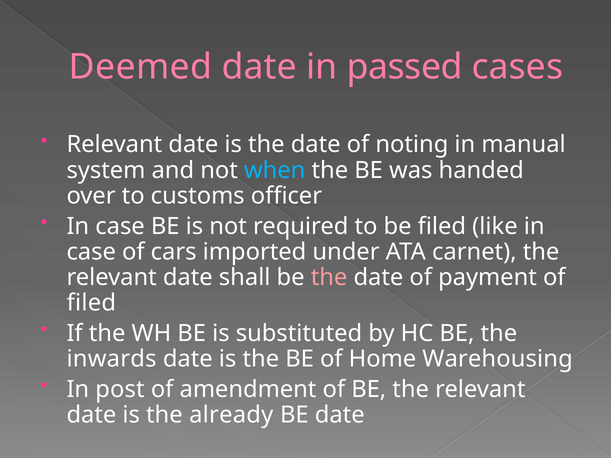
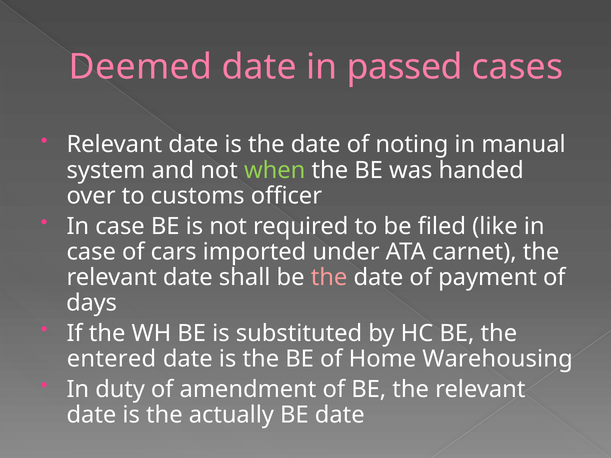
when colour: light blue -> light green
filed at (91, 303): filed -> days
inwards: inwards -> entered
post: post -> duty
already: already -> actually
